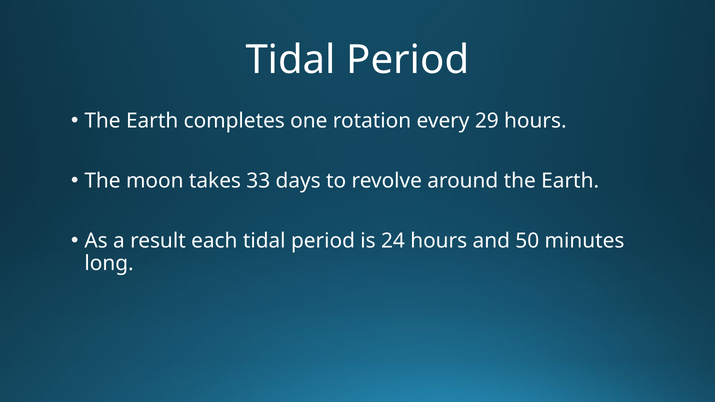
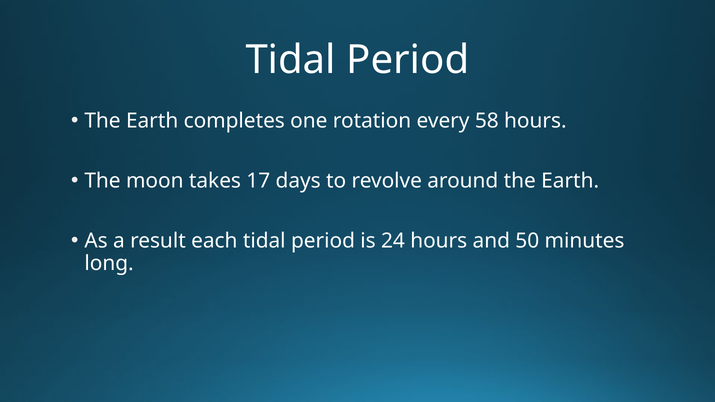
29: 29 -> 58
33: 33 -> 17
